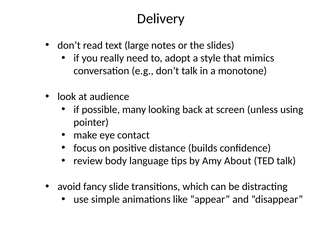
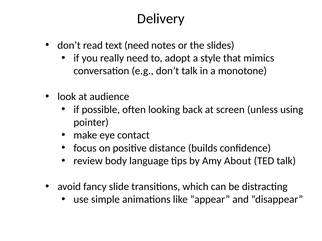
text large: large -> need
many: many -> often
